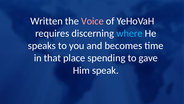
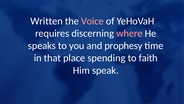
where colour: light blue -> pink
becomes: becomes -> prophesy
gave: gave -> faith
